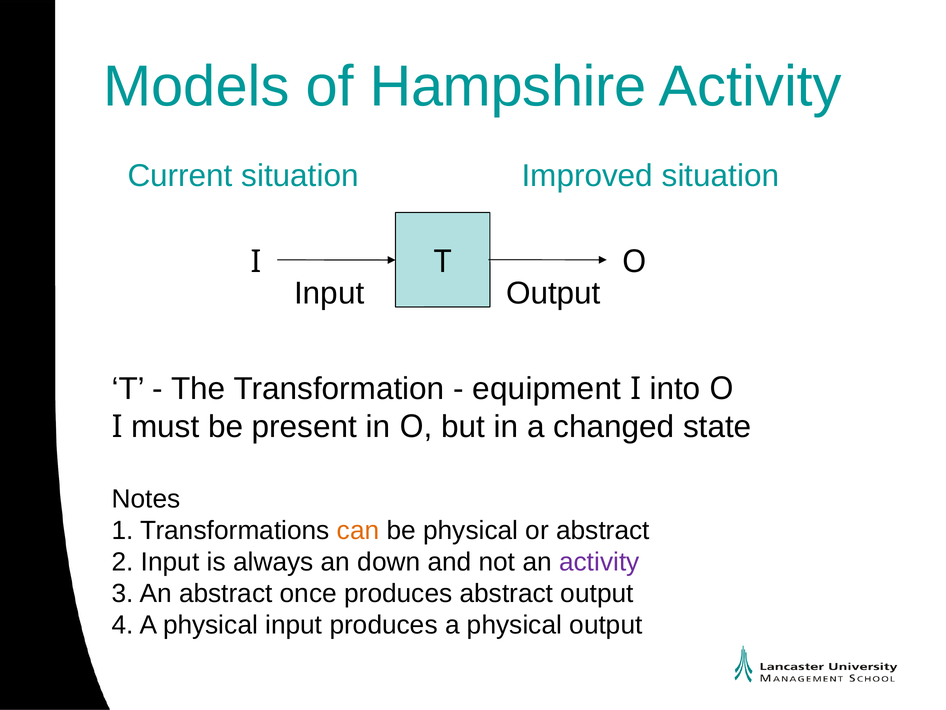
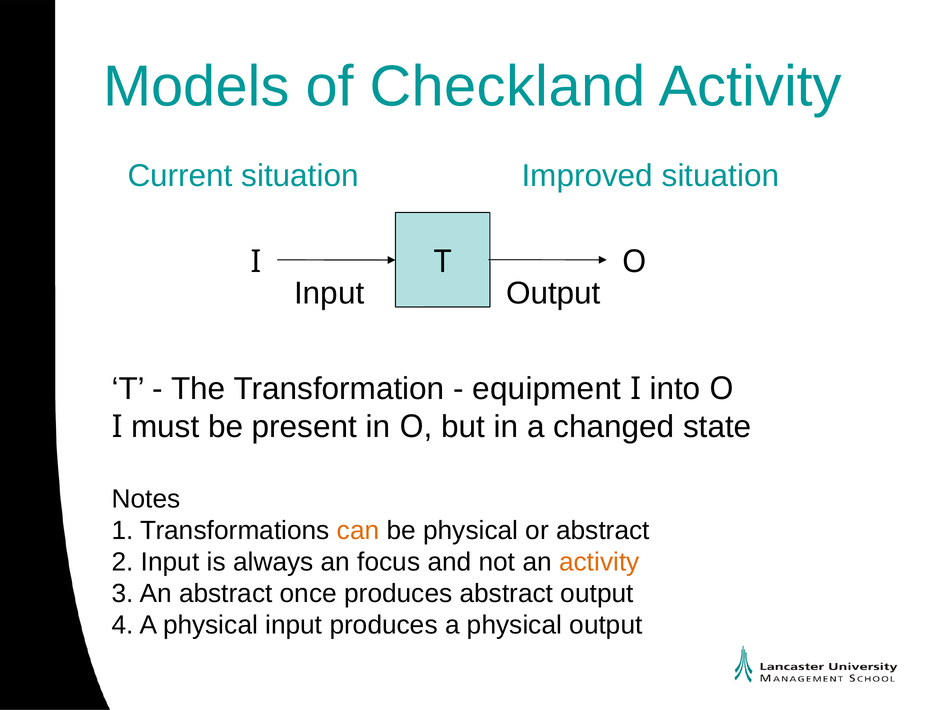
Hampshire: Hampshire -> Checkland
down: down -> focus
activity at (599, 562) colour: purple -> orange
